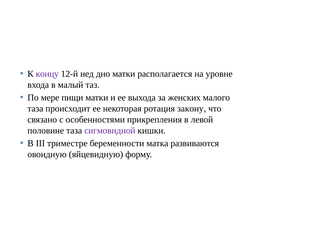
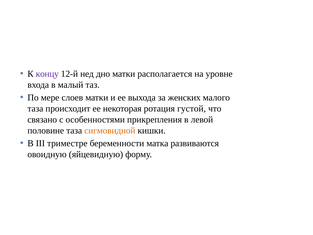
пищи: пищи -> слоев
закону: закону -> густой
сигмовидной colour: purple -> orange
